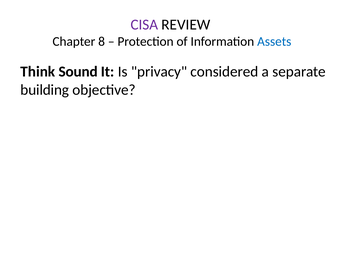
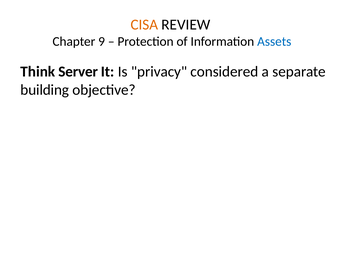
CISA colour: purple -> orange
8: 8 -> 9
Sound: Sound -> Server
